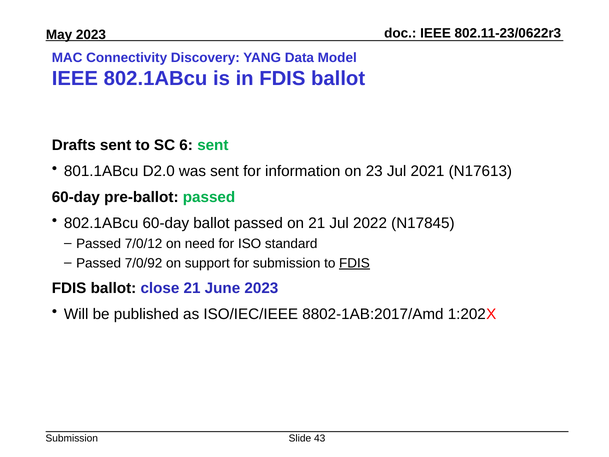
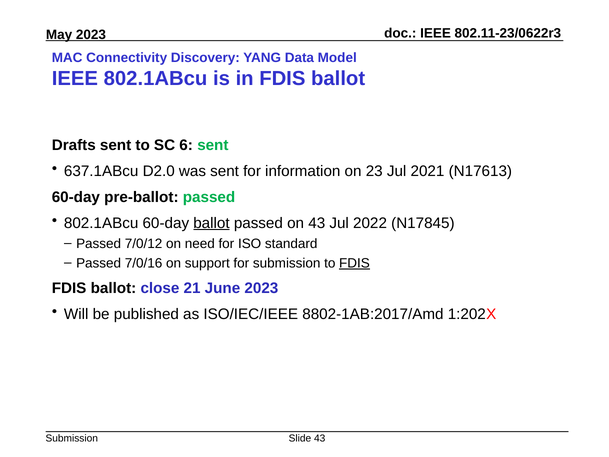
801.1ABcu: 801.1ABcu -> 637.1ABcu
ballot at (211, 223) underline: none -> present
on 21: 21 -> 43
7/0/92: 7/0/92 -> 7/0/16
